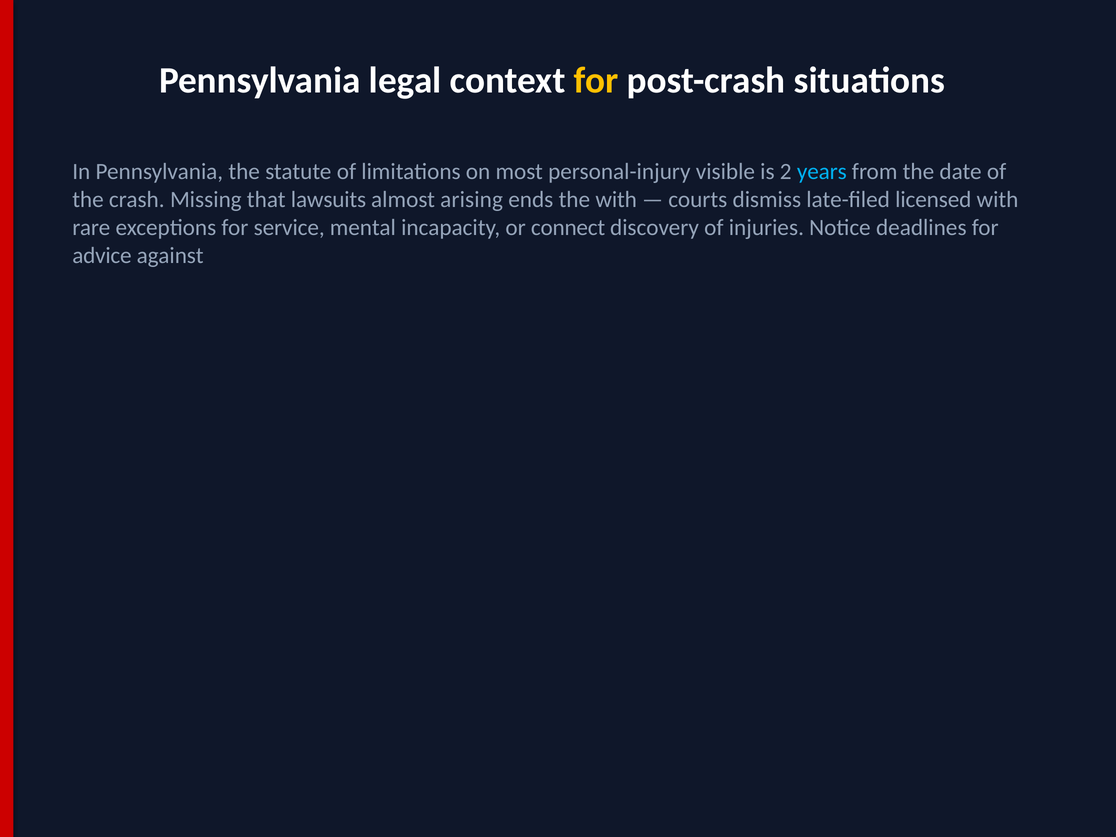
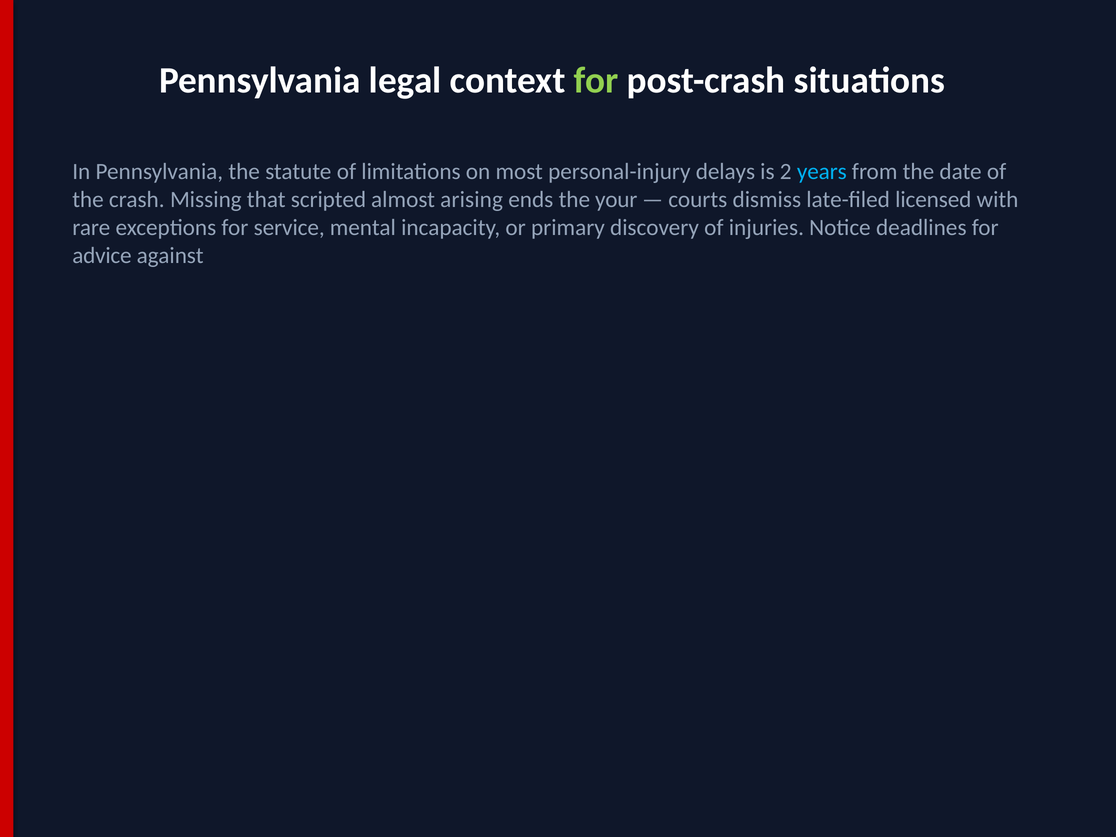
for at (596, 81) colour: yellow -> light green
visible: visible -> delays
lawsuits: lawsuits -> scripted
the with: with -> your
connect: connect -> primary
